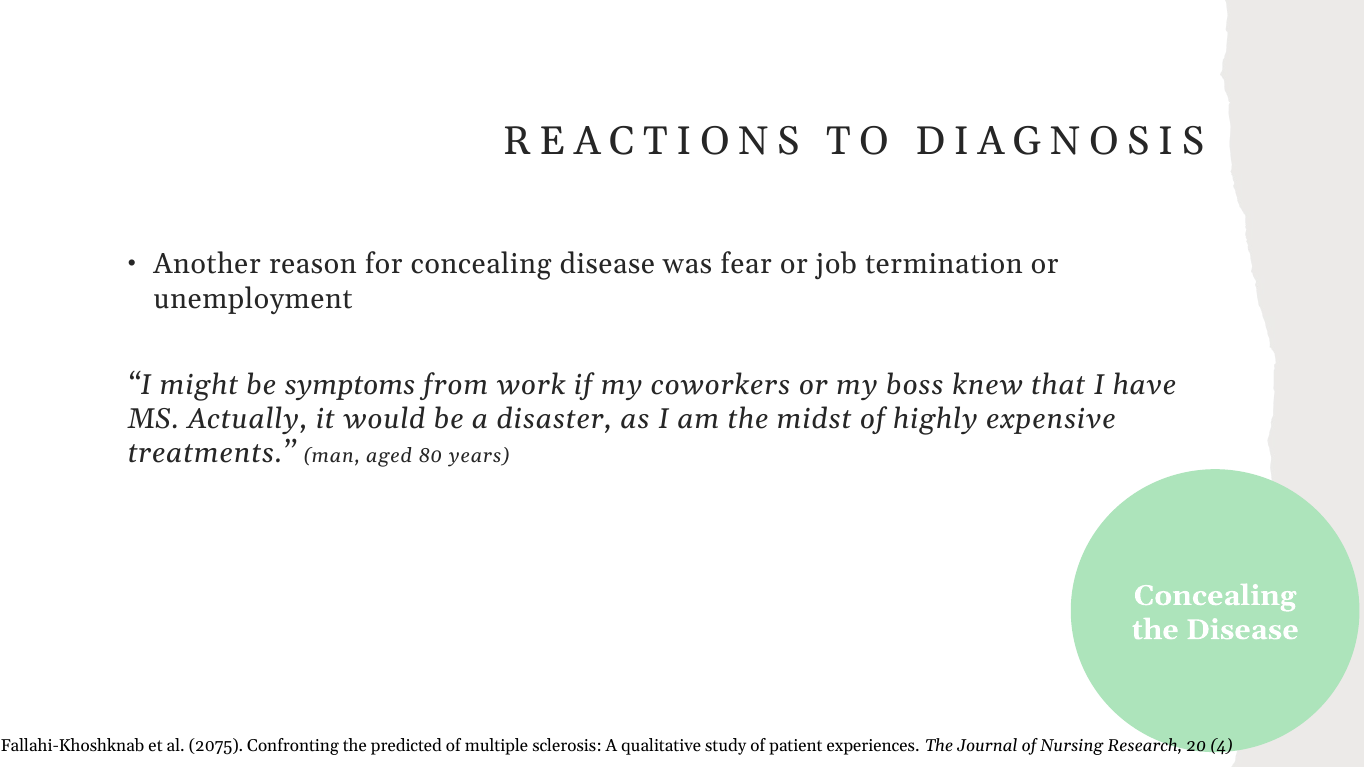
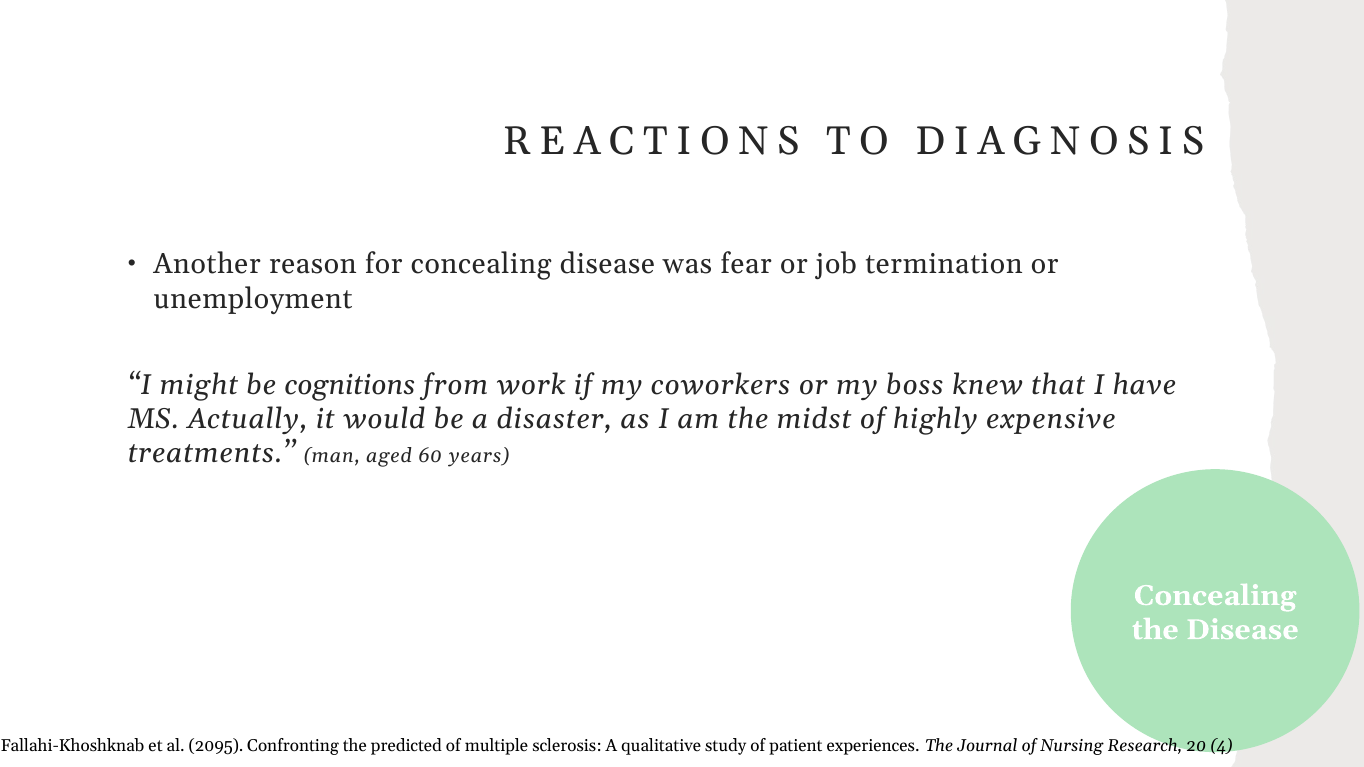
symptoms: symptoms -> cognitions
80: 80 -> 60
2075: 2075 -> 2095
